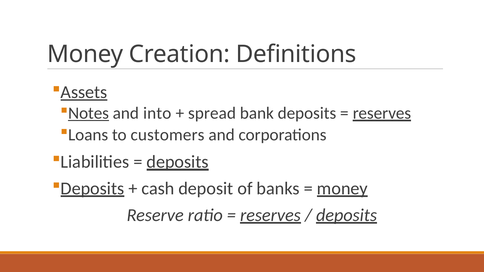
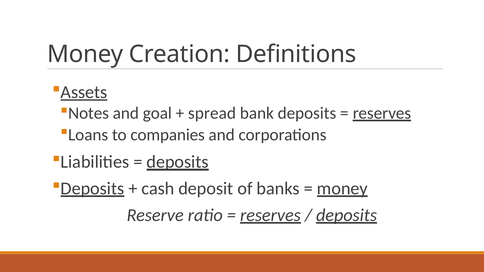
Notes underline: present -> none
into: into -> goal
customers: customers -> companies
